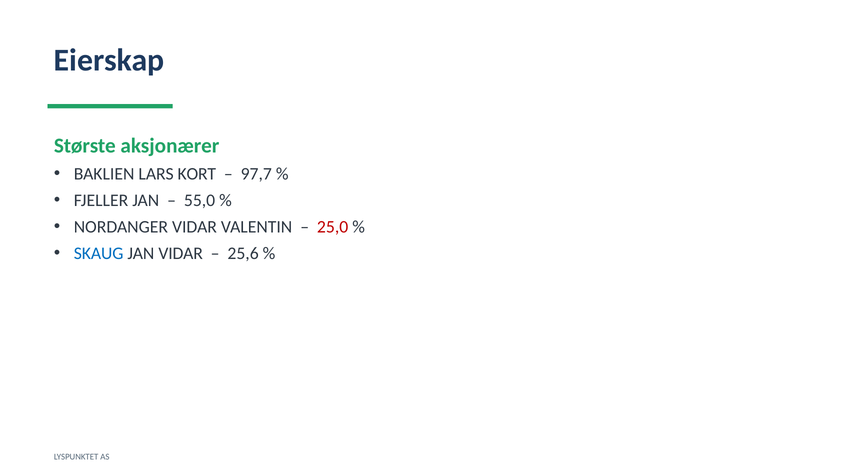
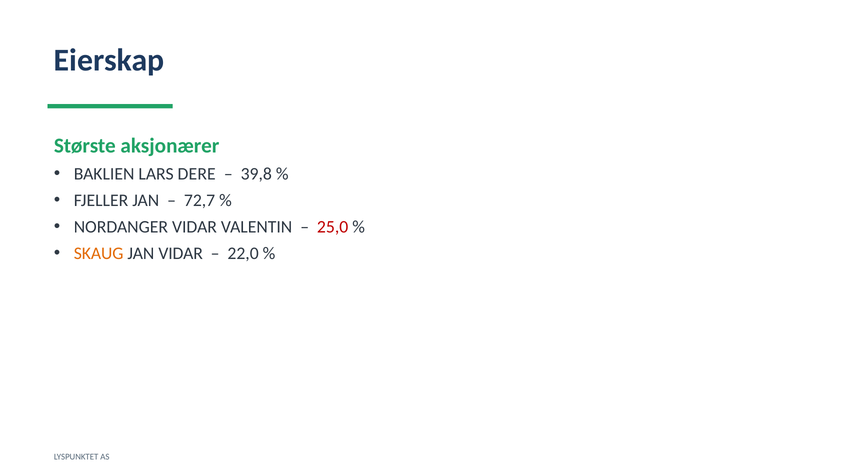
KORT: KORT -> DERE
97,7: 97,7 -> 39,8
55,0: 55,0 -> 72,7
SKAUG colour: blue -> orange
25,6: 25,6 -> 22,0
